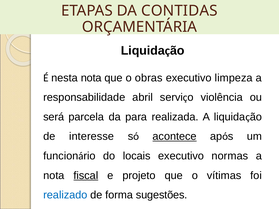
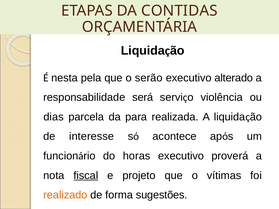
nesta nota: nota -> pela
obras: obras -> serão
limpeza: limpeza -> alterado
abril: abril -> será
será: será -> dias
acontece underline: present -> none
locais: locais -> horas
normas: normas -> proverá
realizado colour: blue -> orange
